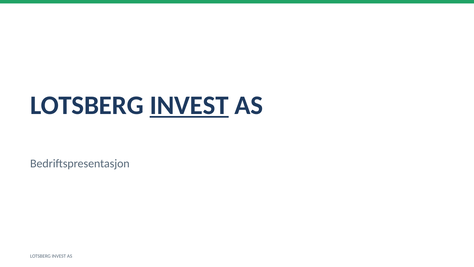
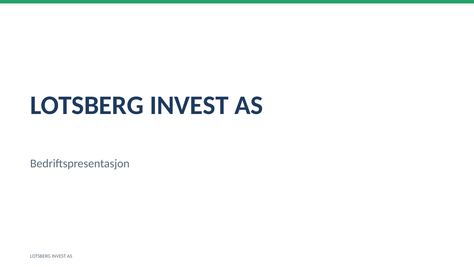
INVEST at (189, 105) underline: present -> none
